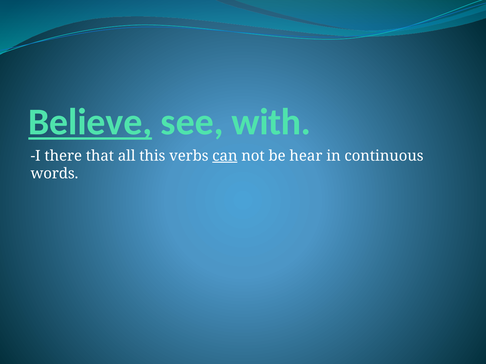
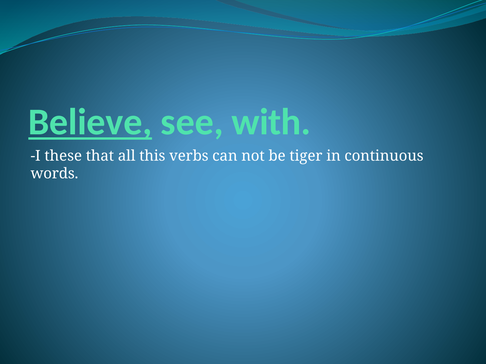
there: there -> these
can underline: present -> none
hear: hear -> tiger
